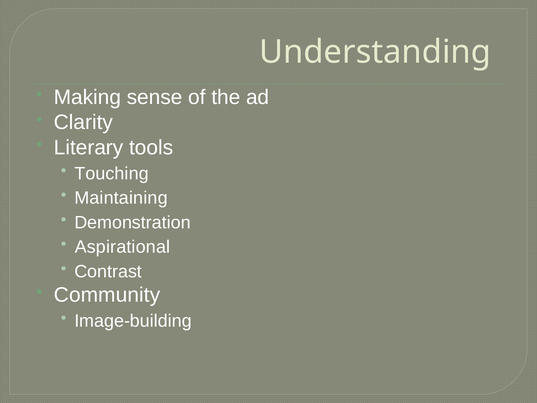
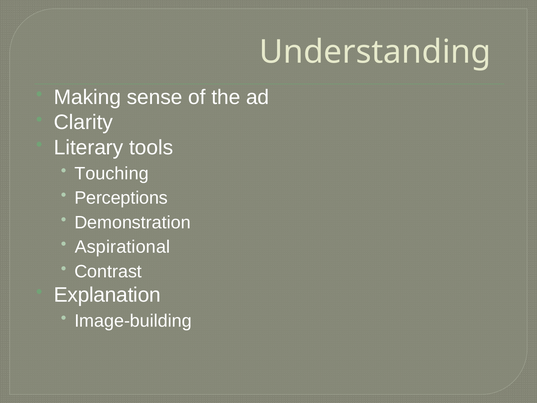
Maintaining: Maintaining -> Perceptions
Community: Community -> Explanation
